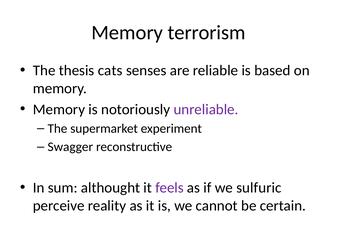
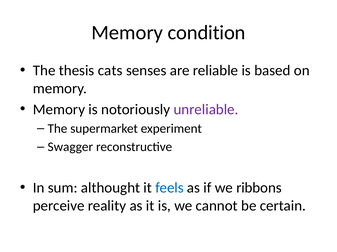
terrorism: terrorism -> condition
feels colour: purple -> blue
sulfuric: sulfuric -> ribbons
